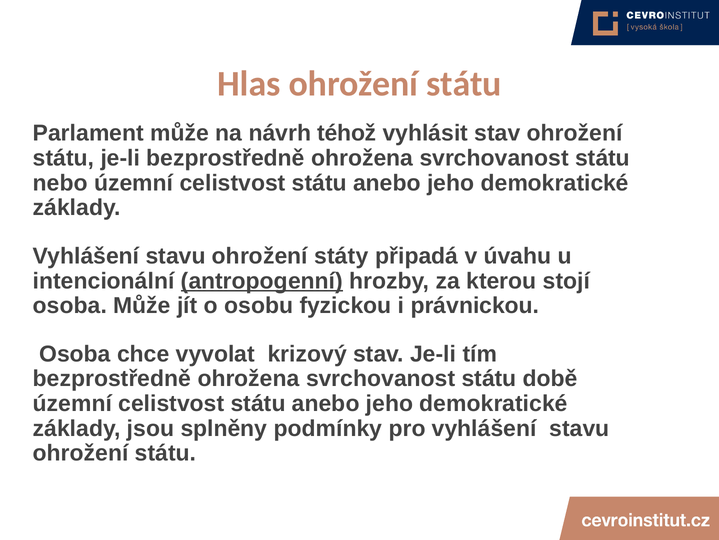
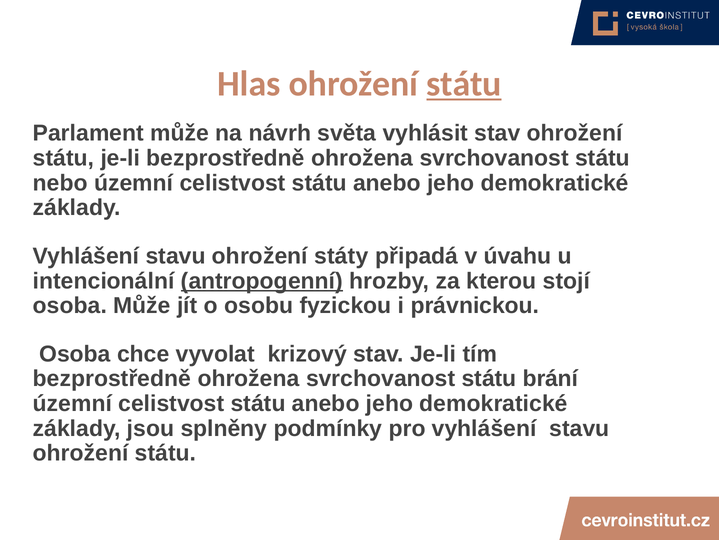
státu at (464, 84) underline: none -> present
téhož: téhož -> světa
době: době -> brání
